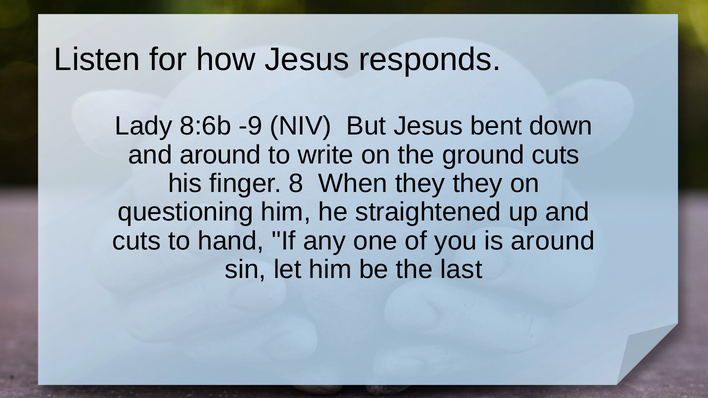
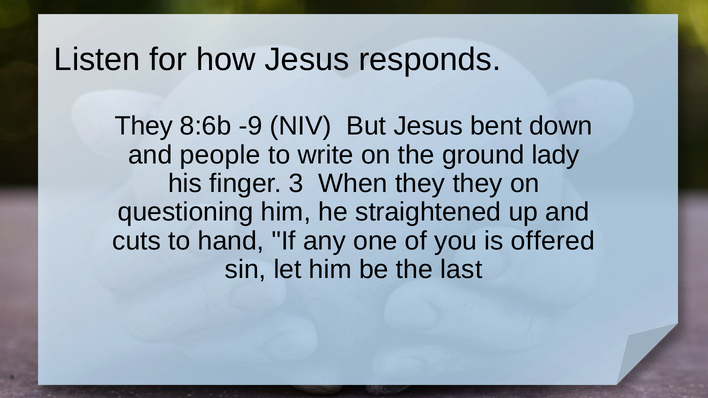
Lady at (144, 126): Lady -> They
and around: around -> people
ground cuts: cuts -> lady
8: 8 -> 3
is around: around -> offered
